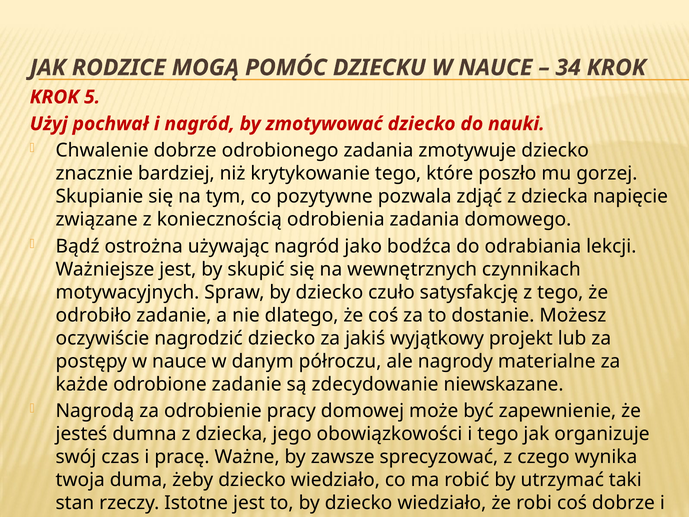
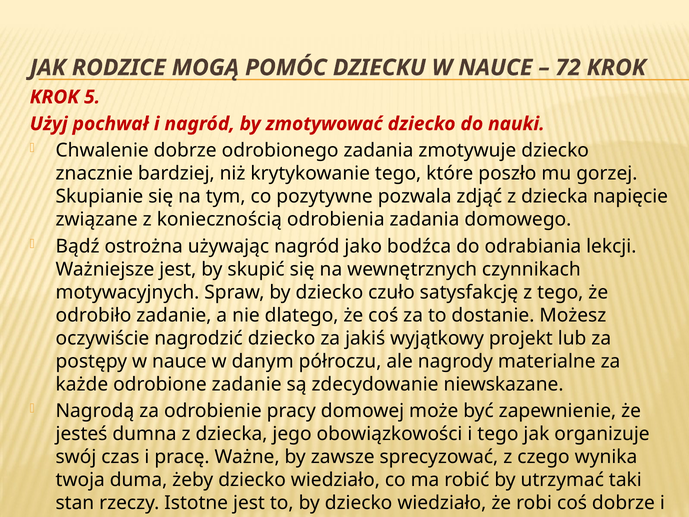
34: 34 -> 72
